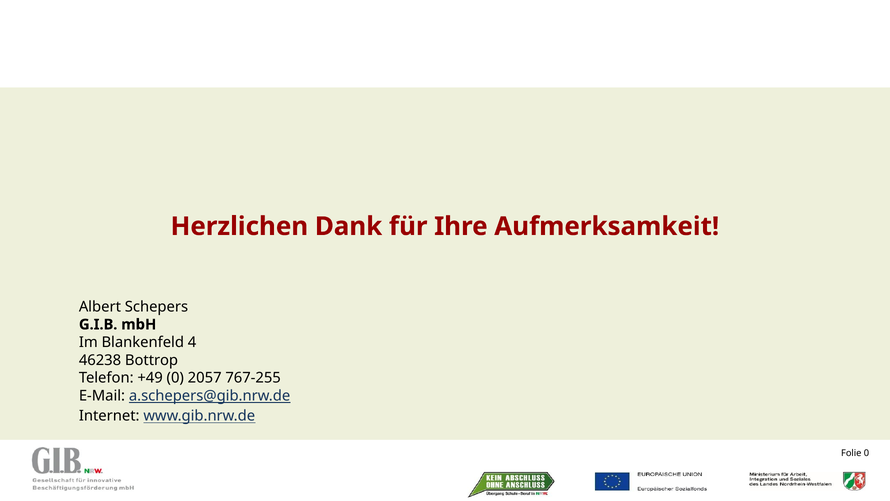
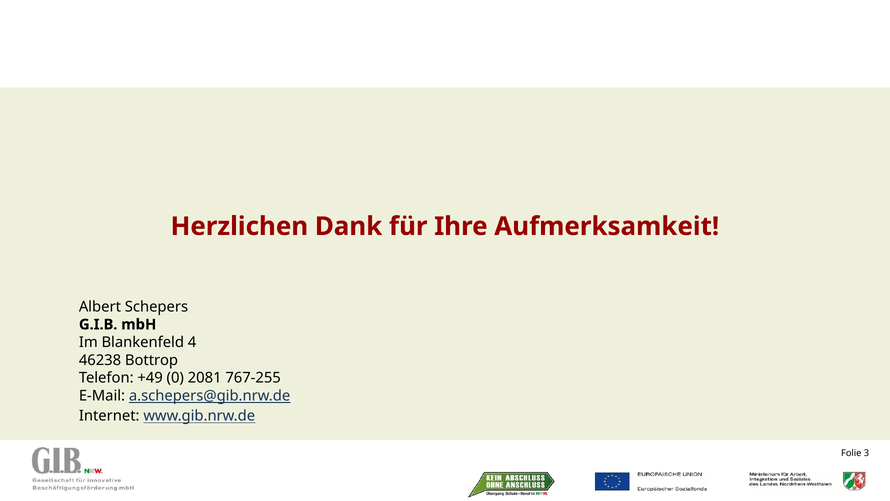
2057: 2057 -> 2081
Folie 0: 0 -> 3
